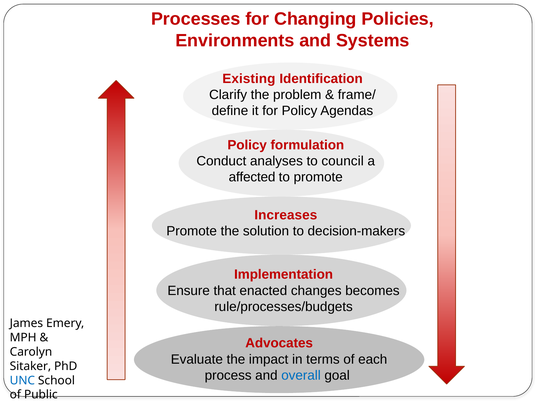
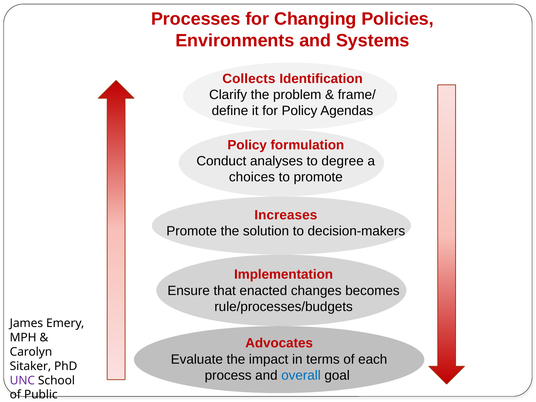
Existing: Existing -> Collects
council: council -> degree
affected: affected -> choices
UNC colour: blue -> purple
